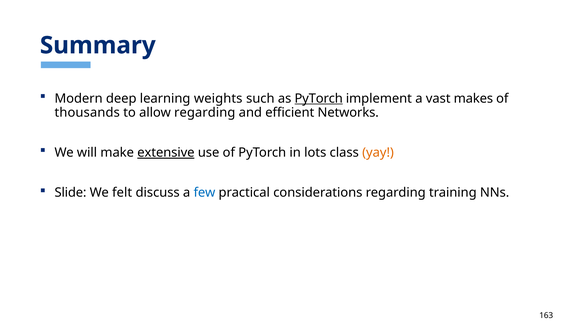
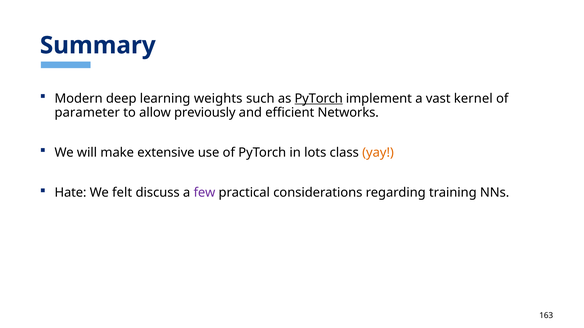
makes: makes -> kernel
thousands: thousands -> parameter
allow regarding: regarding -> previously
extensive underline: present -> none
Slide: Slide -> Hate
few colour: blue -> purple
